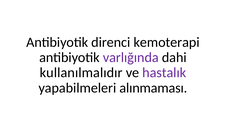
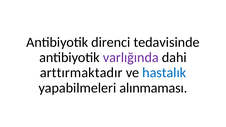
kemoterapi: kemoterapi -> tedavisinde
kullanılmalıdır: kullanılmalıdır -> arttırmaktadır
hastalık colour: purple -> blue
